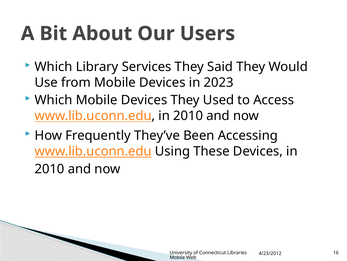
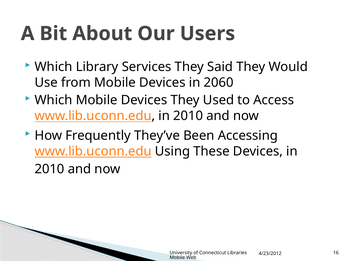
2023: 2023 -> 2060
